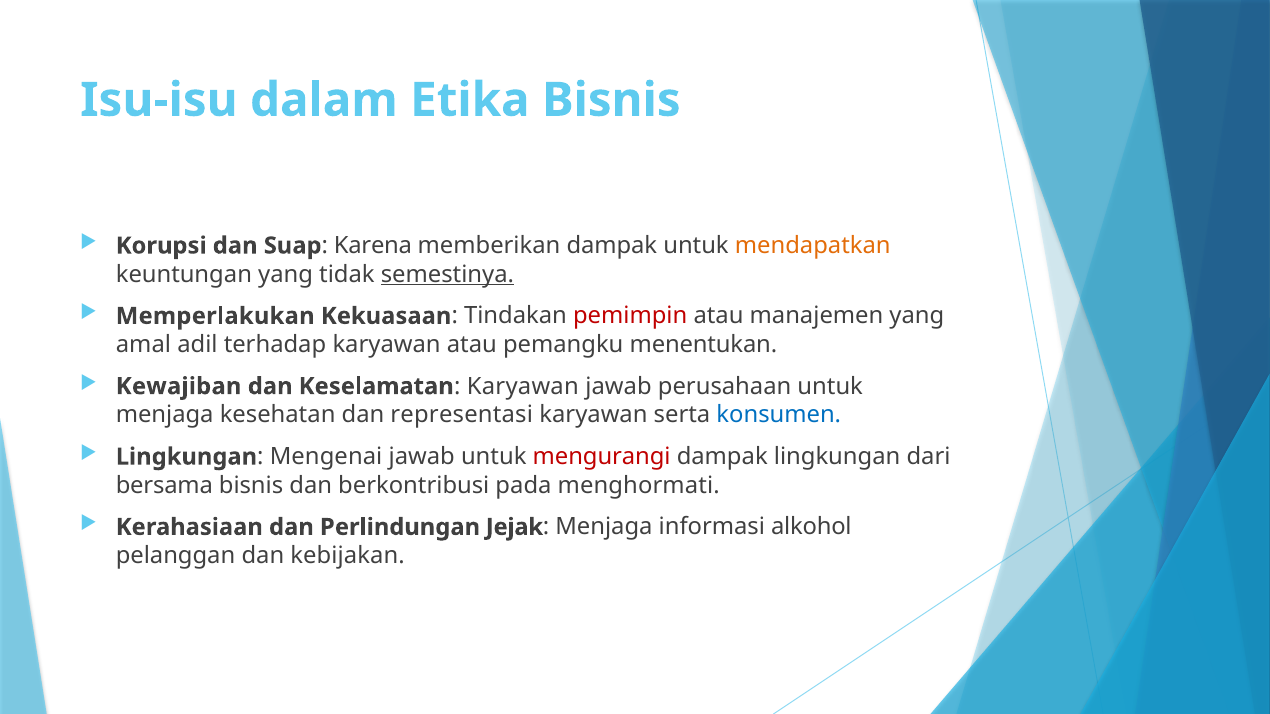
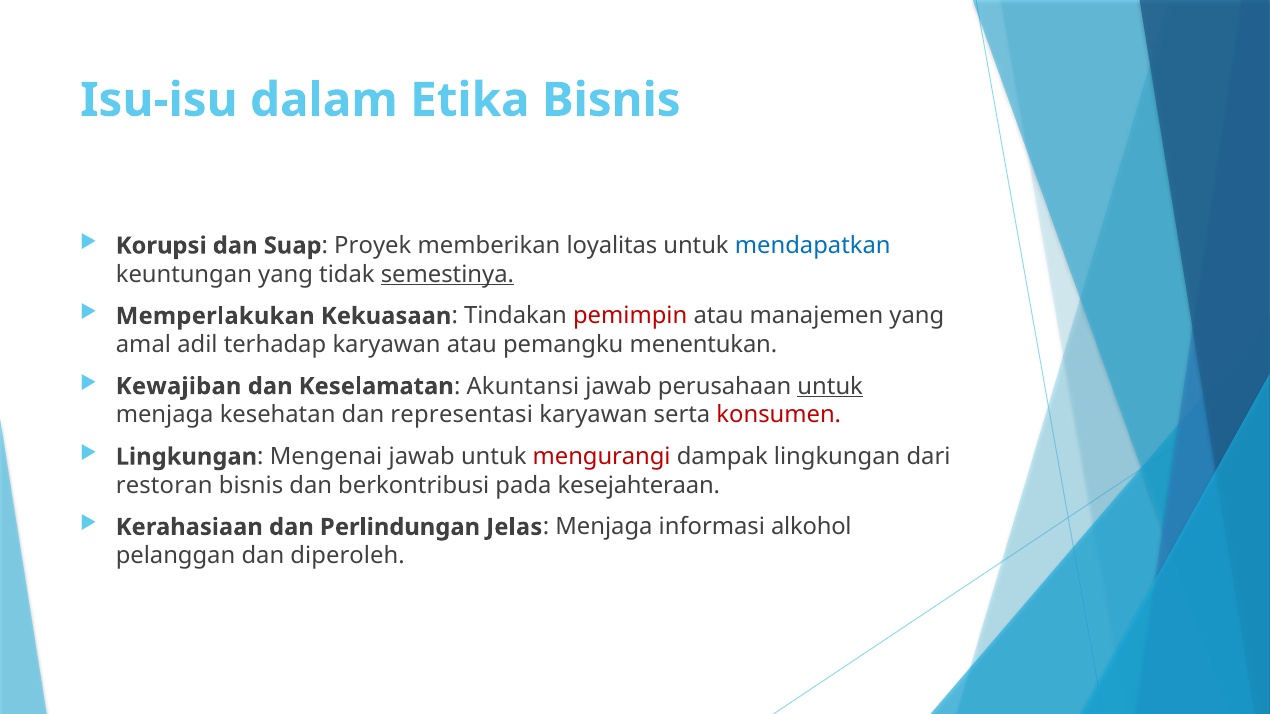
Karena: Karena -> Proyek
memberikan dampak: dampak -> loyalitas
mendapatkan colour: orange -> blue
Karyawan at (523, 387): Karyawan -> Akuntansi
untuk at (830, 387) underline: none -> present
konsumen colour: blue -> red
bersama: bersama -> restoran
menghormati: menghormati -> kesejahteraan
Jejak: Jejak -> Jelas
kebijakan: kebijakan -> diperoleh
